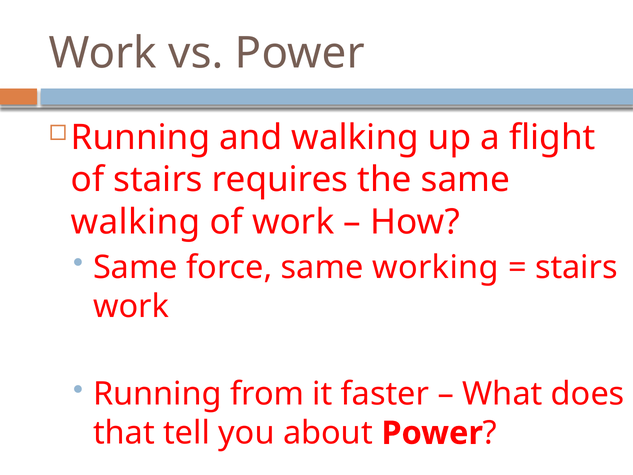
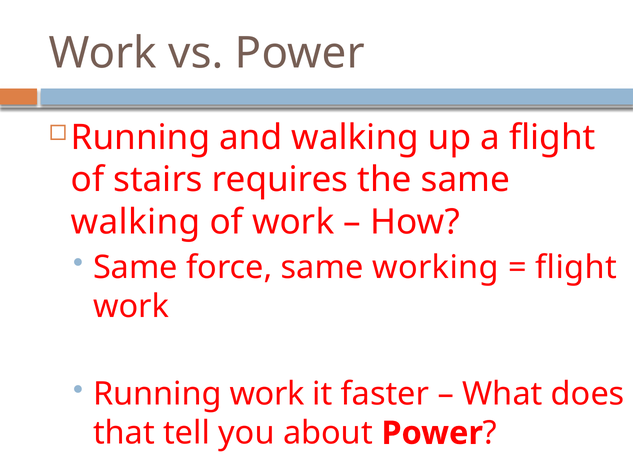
stairs at (576, 267): stairs -> flight
Running from: from -> work
